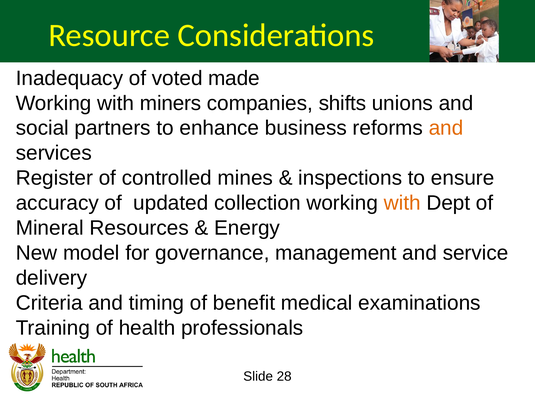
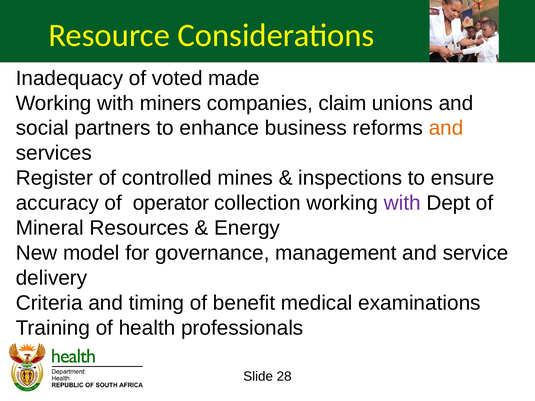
shifts: shifts -> claim
updated: updated -> operator
with at (402, 203) colour: orange -> purple
